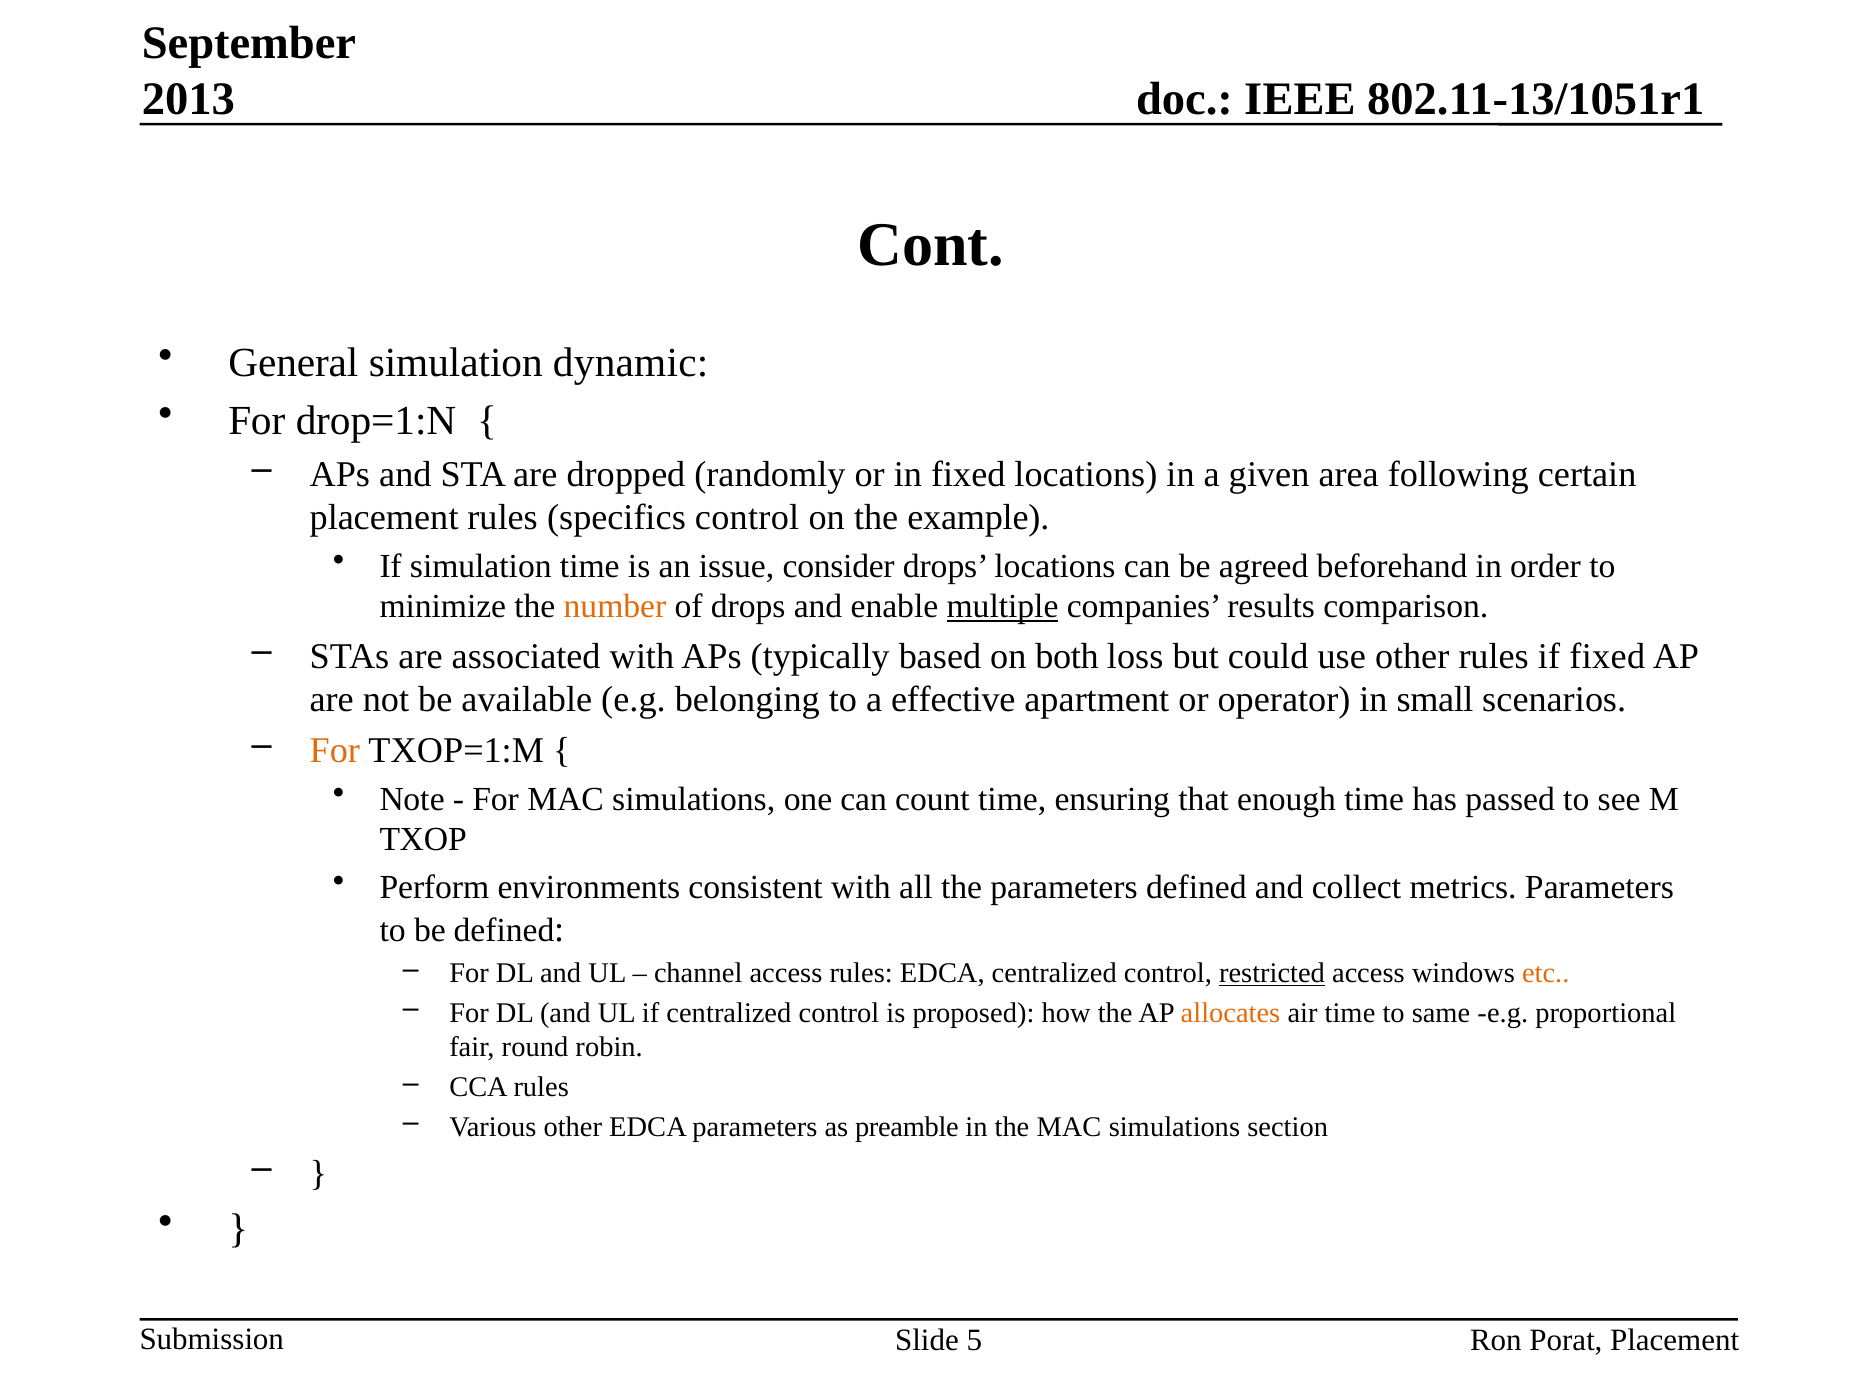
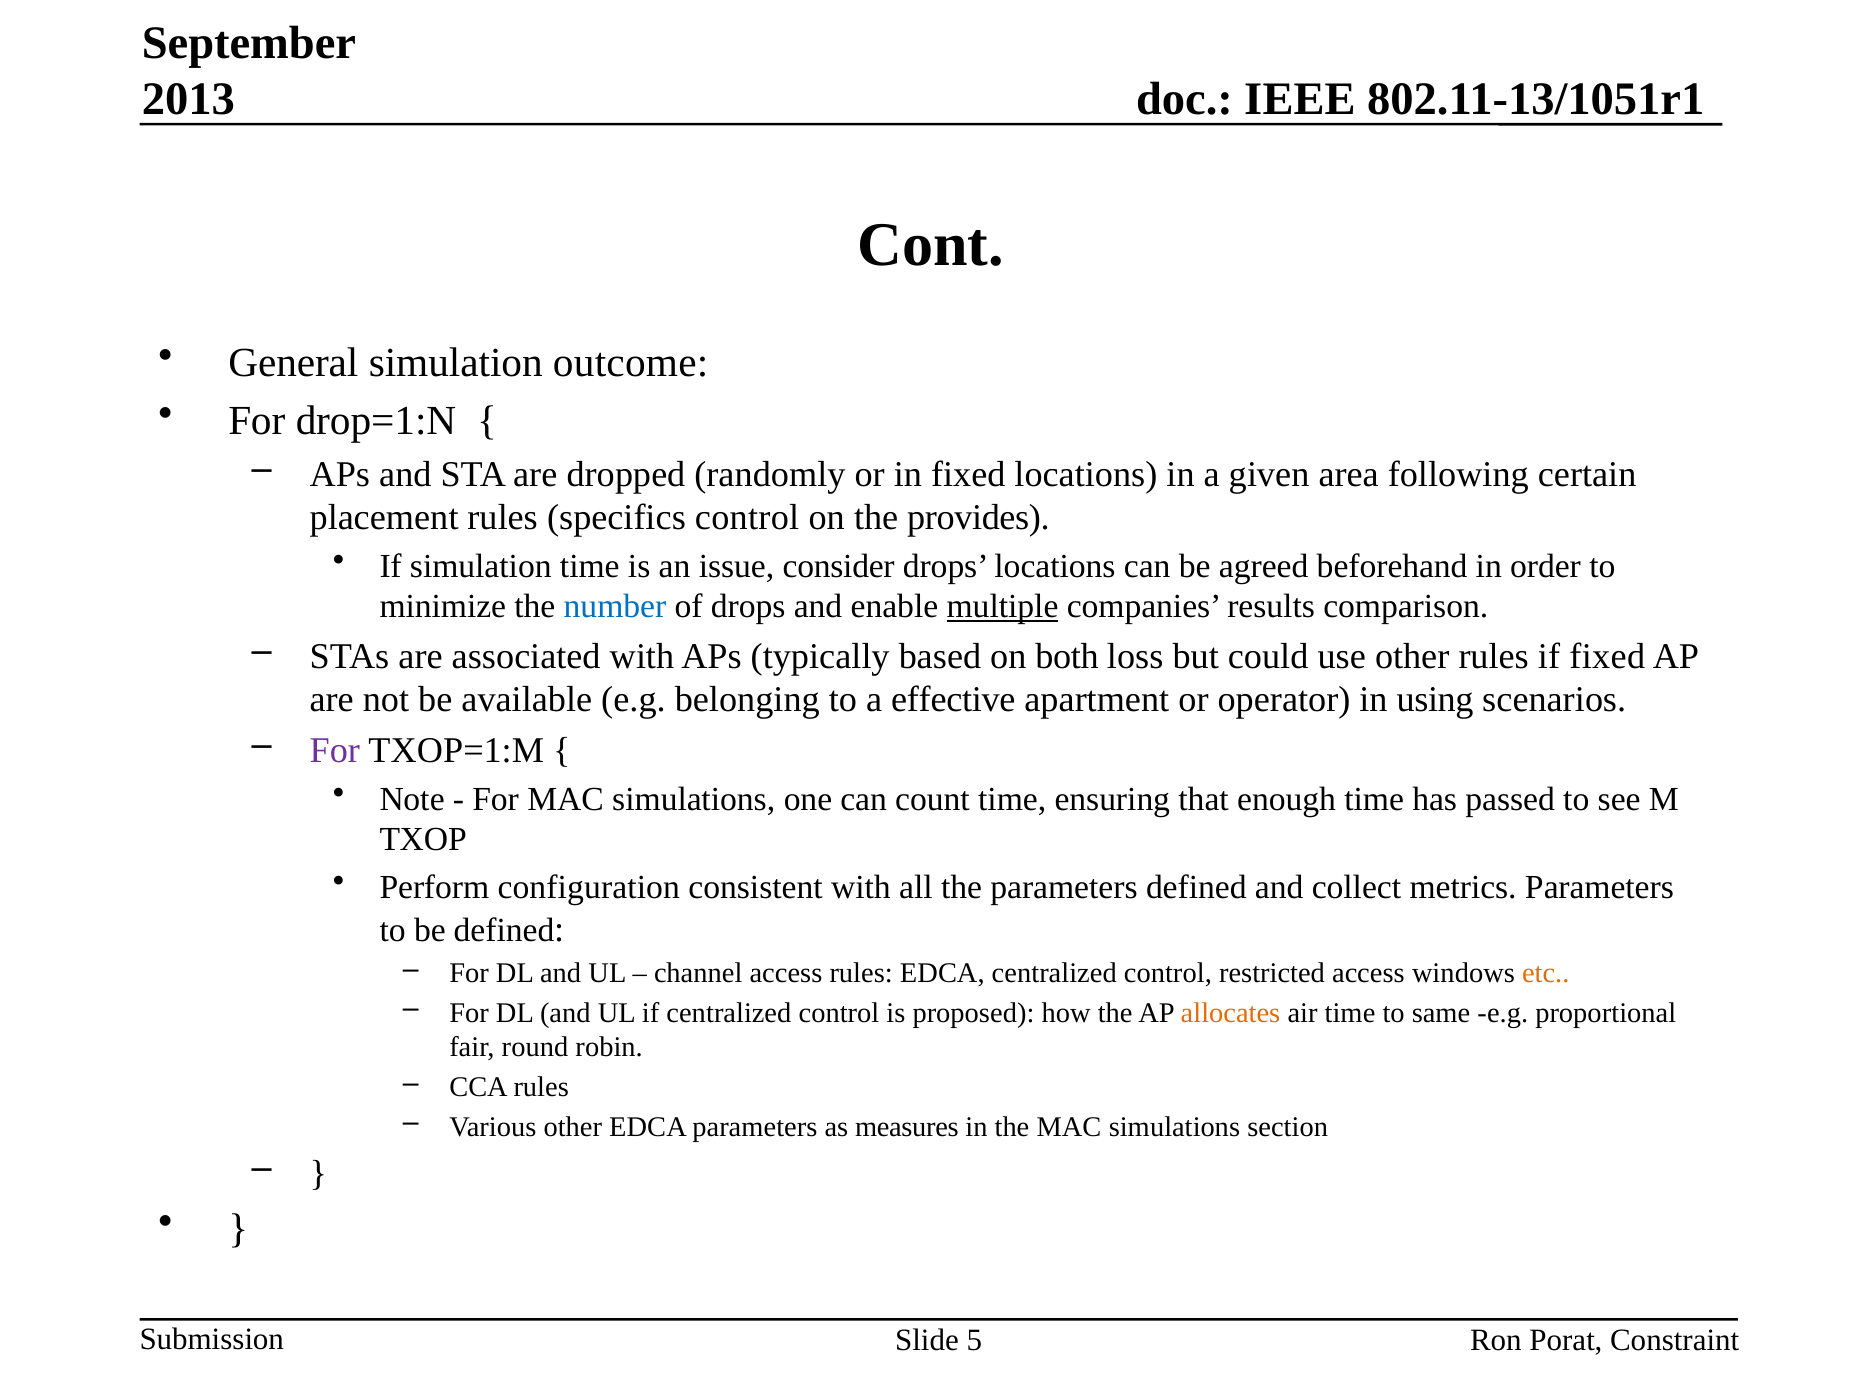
dynamic: dynamic -> outcome
example: example -> provides
number colour: orange -> blue
small: small -> using
For at (335, 750) colour: orange -> purple
environments: environments -> configuration
restricted underline: present -> none
preamble: preamble -> measures
Porat Placement: Placement -> Constraint
